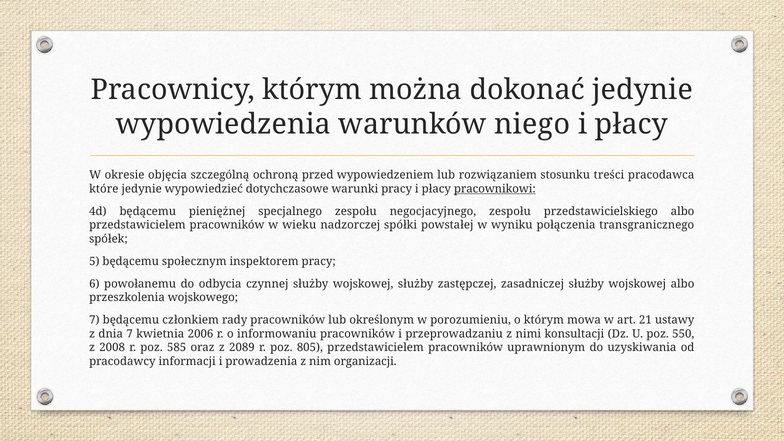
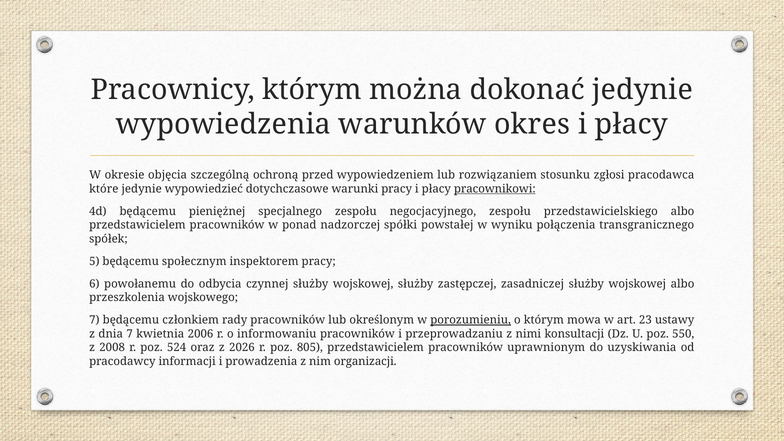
niego: niego -> okres
treści: treści -> zgłosi
wieku: wieku -> ponad
porozumieniu underline: none -> present
21: 21 -> 23
585: 585 -> 524
2089: 2089 -> 2026
